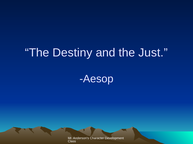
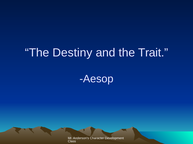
Just: Just -> Trait
